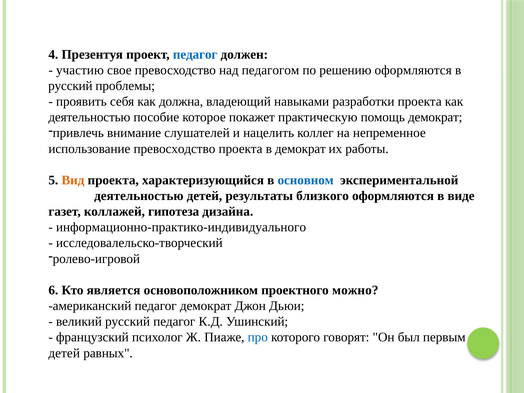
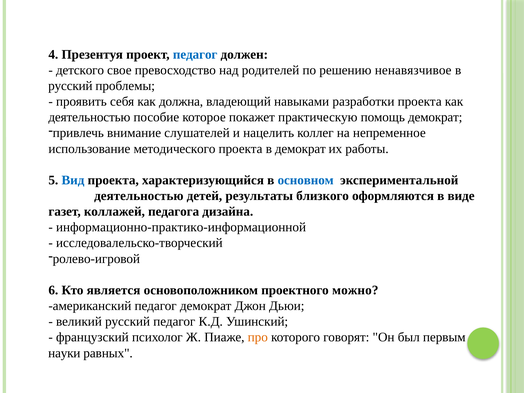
участию: участию -> детского
педагогом: педагогом -> родителей
решению оформляются: оформляются -> ненавязчивое
использование превосходство: превосходство -> методического
Вид colour: orange -> blue
гипотеза: гипотеза -> педагога
информационно-практико-индивидуального: информационно-практико-индивидуального -> информационно-практико-информационной
про colour: blue -> orange
детей at (64, 353): детей -> науки
